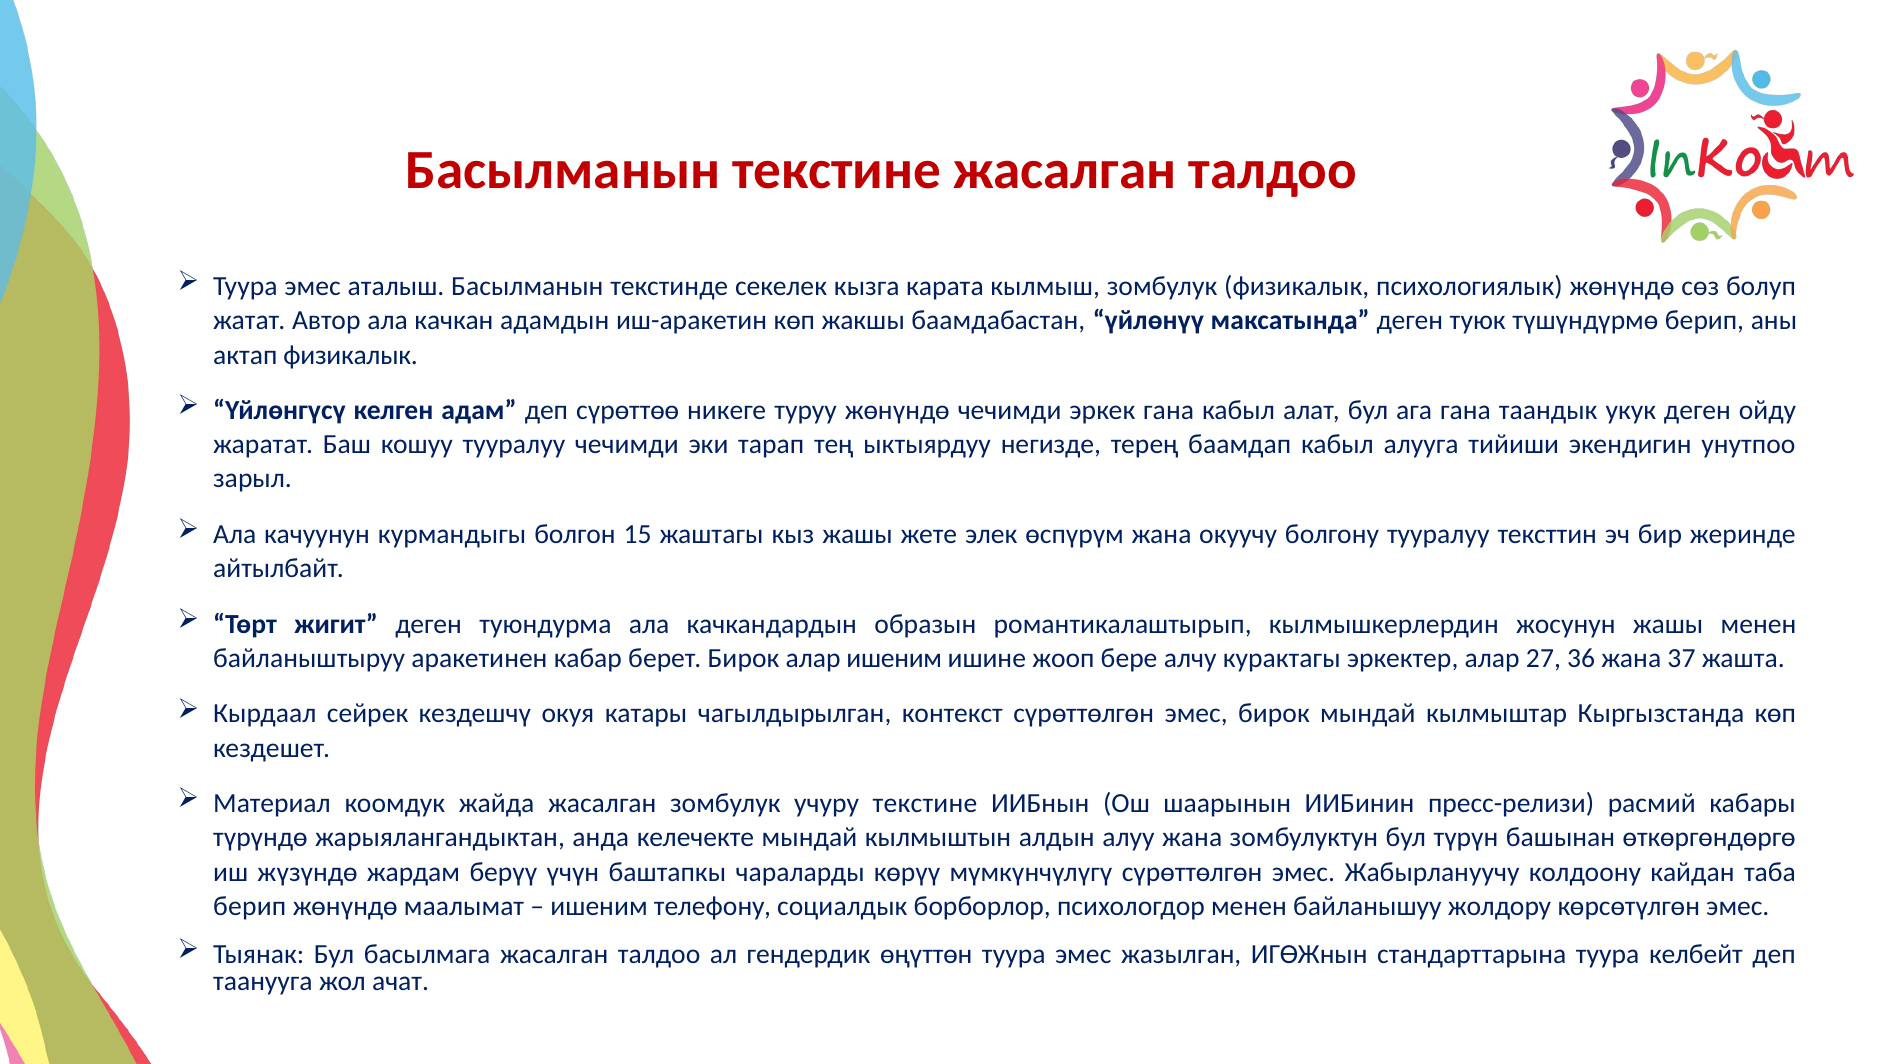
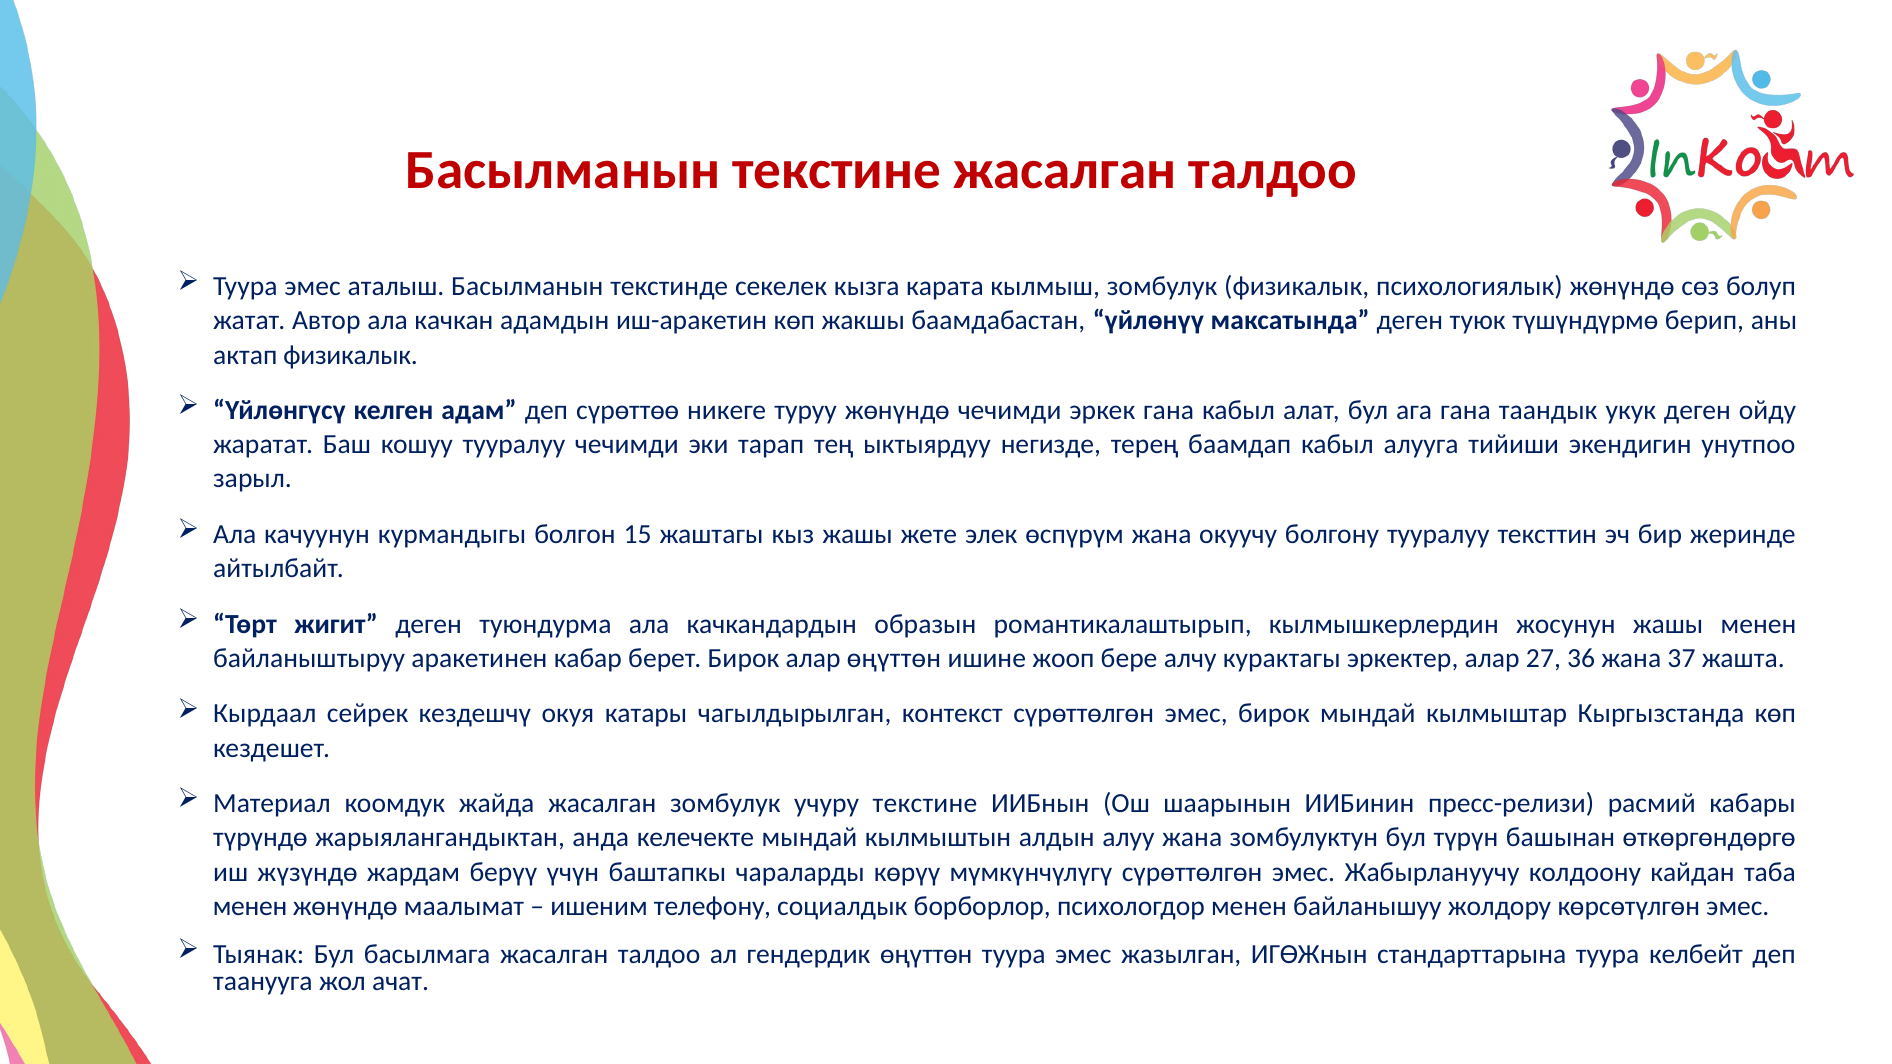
алар ишеним: ишеним -> өңүттөн
берип at (250, 906): берип -> менен
